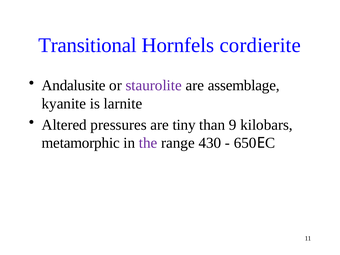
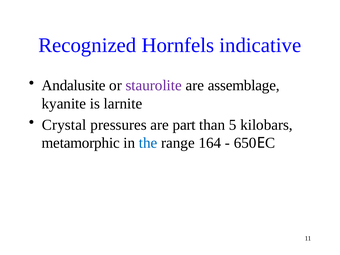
Transitional: Transitional -> Recognized
cordierite: cordierite -> indicative
Altered: Altered -> Crystal
tiny: tiny -> part
9: 9 -> 5
the colour: purple -> blue
430: 430 -> 164
